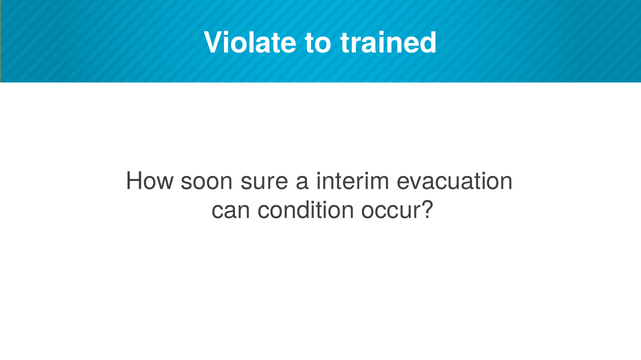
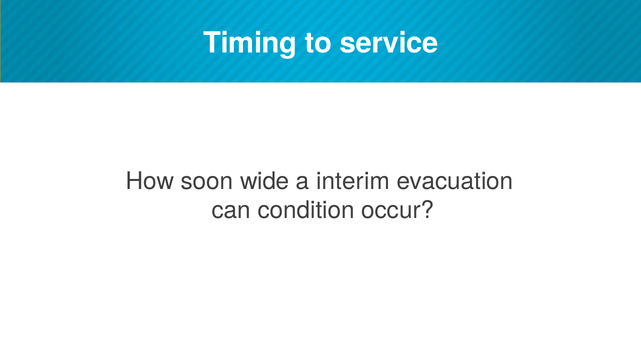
Violate: Violate -> Timing
trained: trained -> service
sure: sure -> wide
